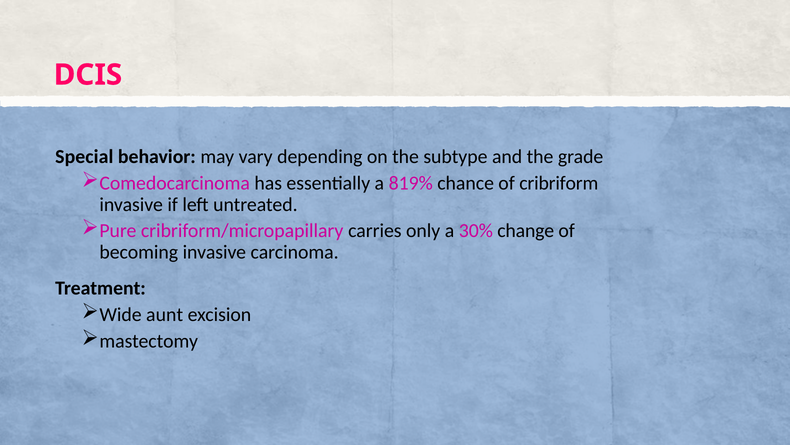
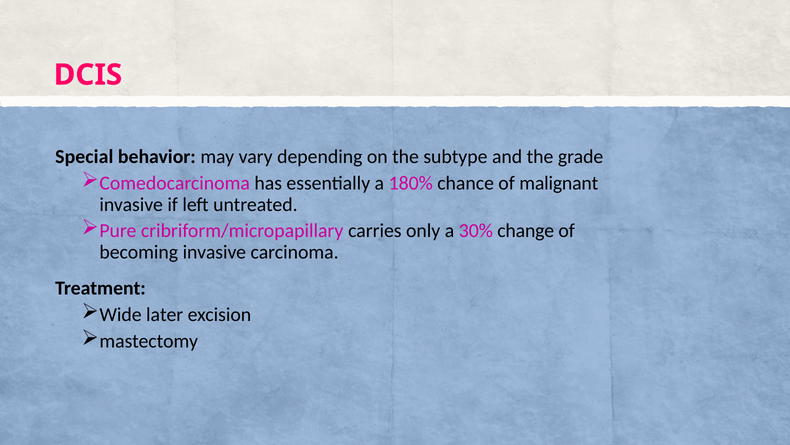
819%: 819% -> 180%
cribriform: cribriform -> malignant
aunt: aunt -> later
